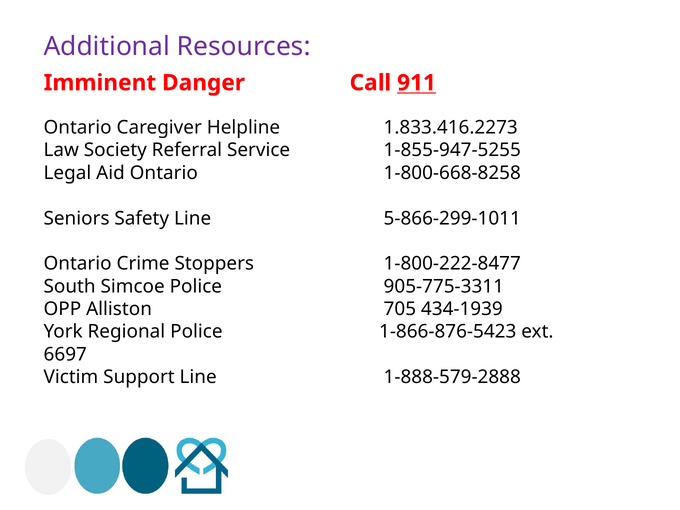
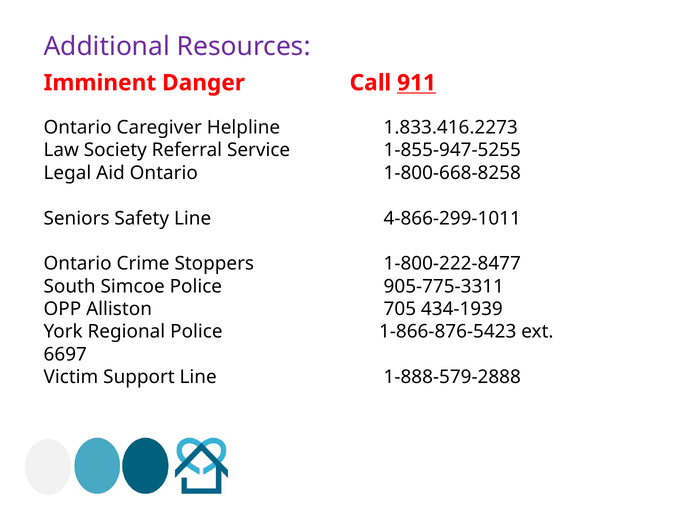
5-866-299-1011: 5-866-299-1011 -> 4-866-299-1011
